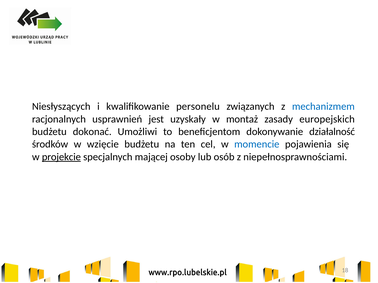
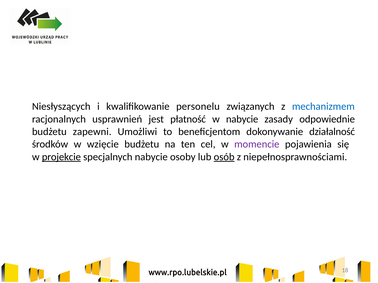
uzyskały: uzyskały -> płatność
w montaż: montaż -> nabycie
europejskich: europejskich -> odpowiednie
dokonać: dokonać -> zapewni
momencie colour: blue -> purple
specjalnych mającej: mającej -> nabycie
osób underline: none -> present
